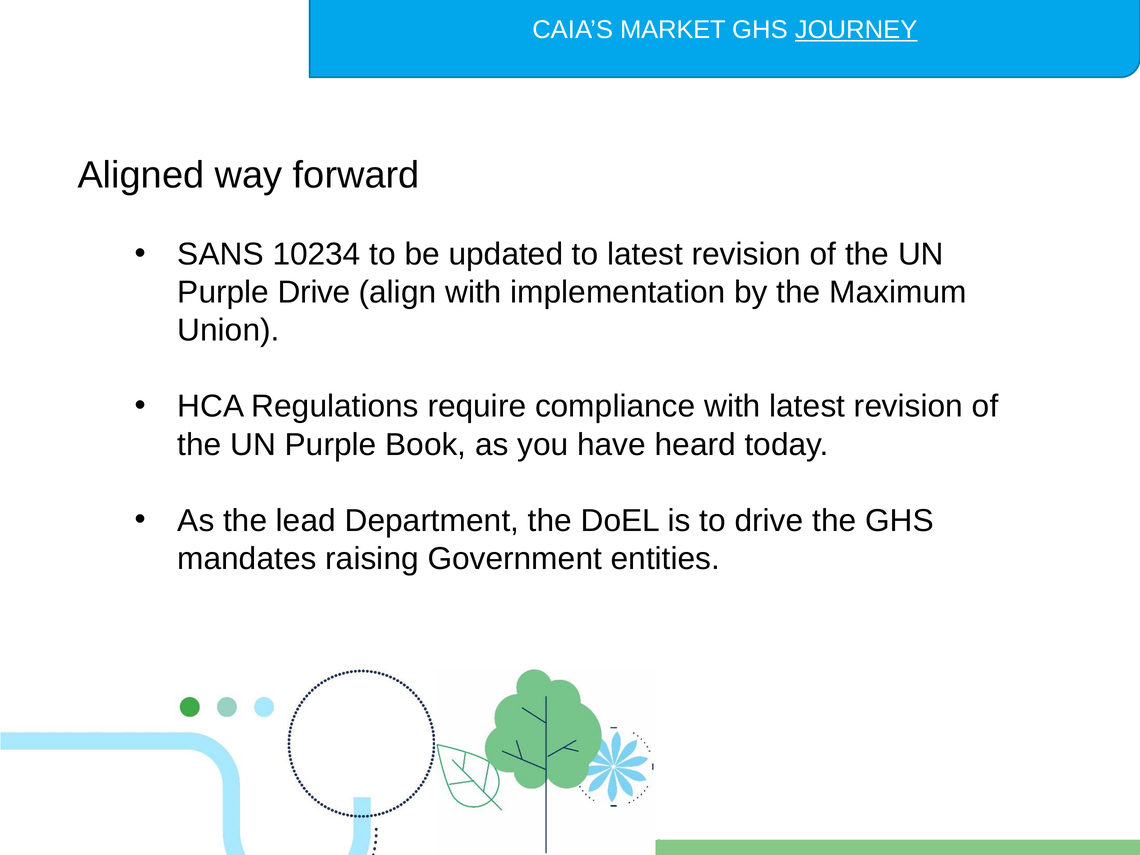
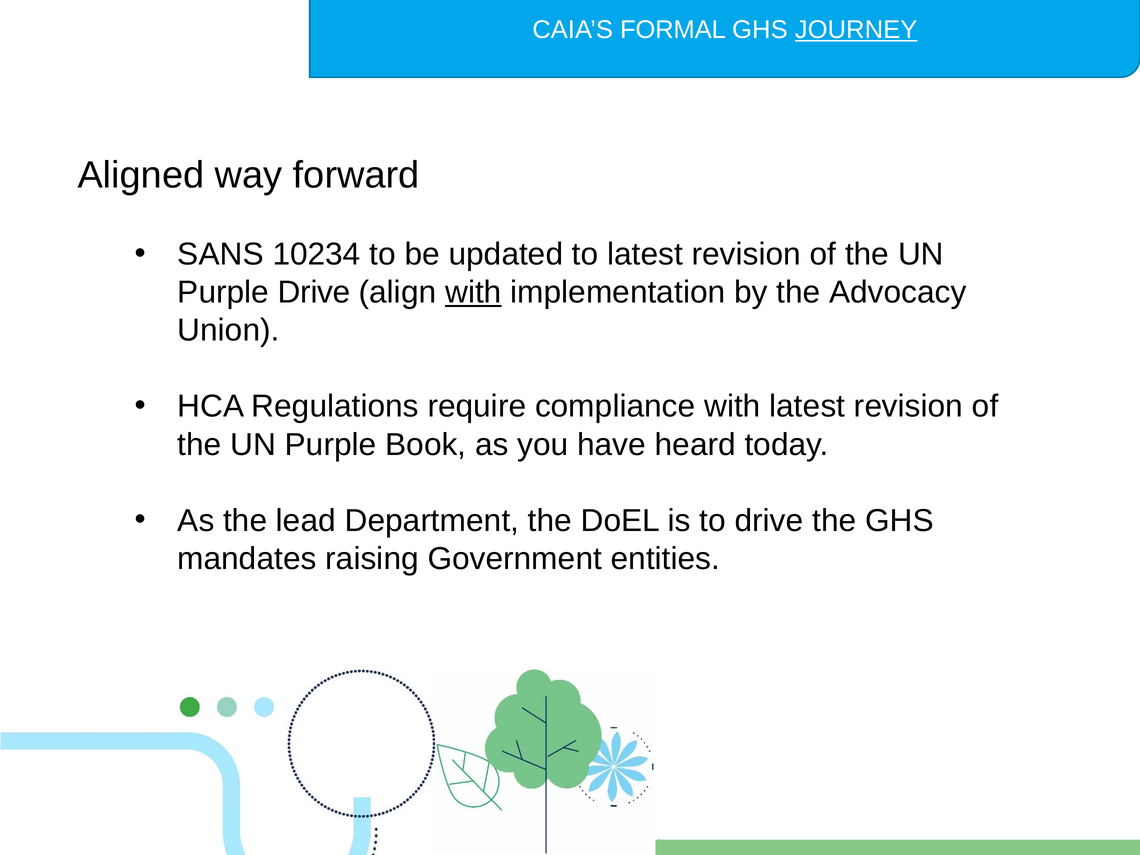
MARKET: MARKET -> FORMAL
with at (473, 292) underline: none -> present
Maximum: Maximum -> Advocacy
